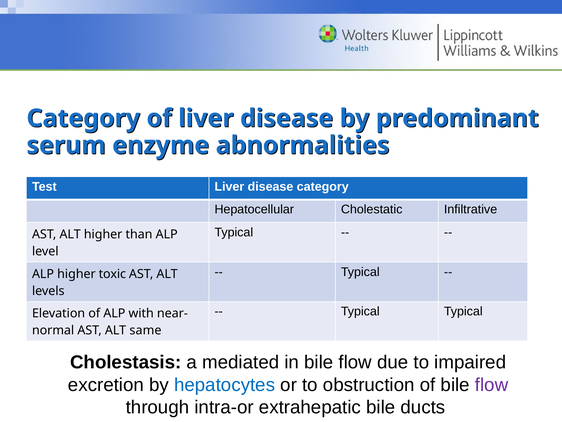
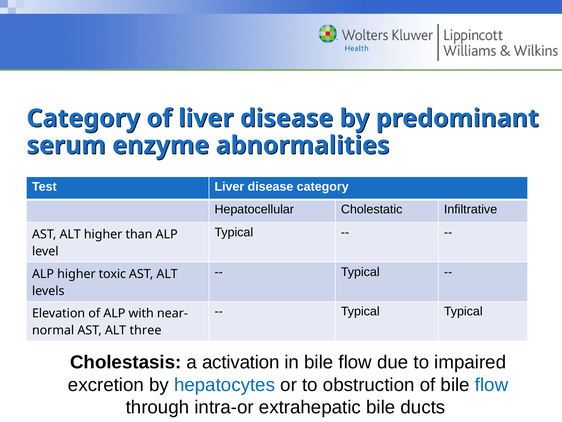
same: same -> three
mediated: mediated -> activation
flow at (492, 384) colour: purple -> blue
